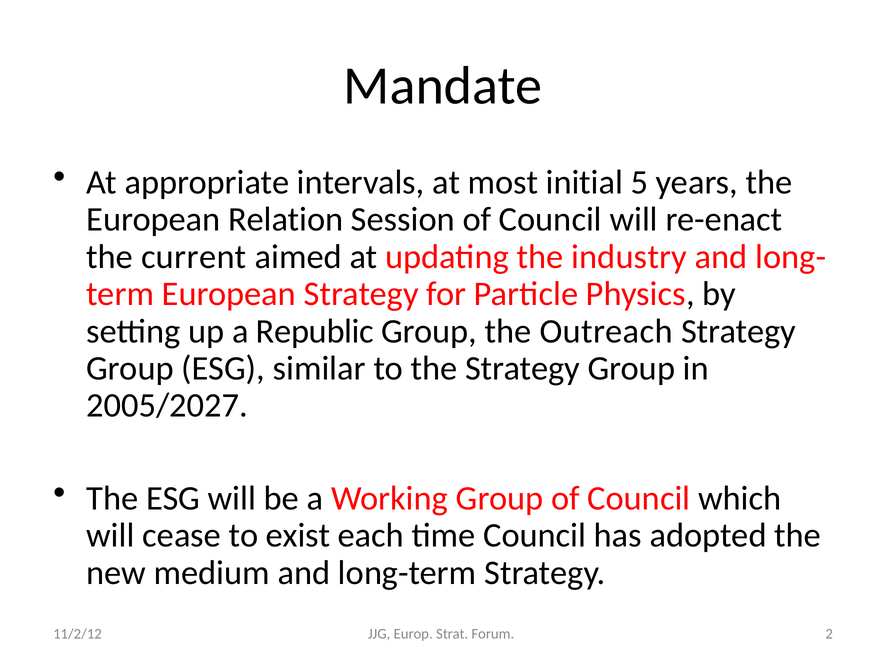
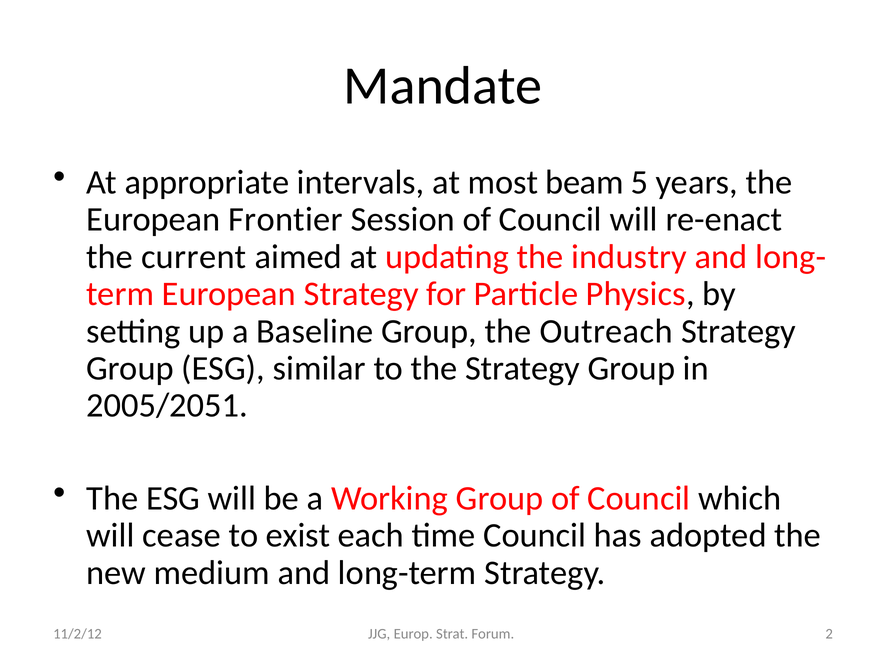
initial: initial -> beam
Relation: Relation -> Frontier
Republic: Republic -> Baseline
2005/2027: 2005/2027 -> 2005/2051
